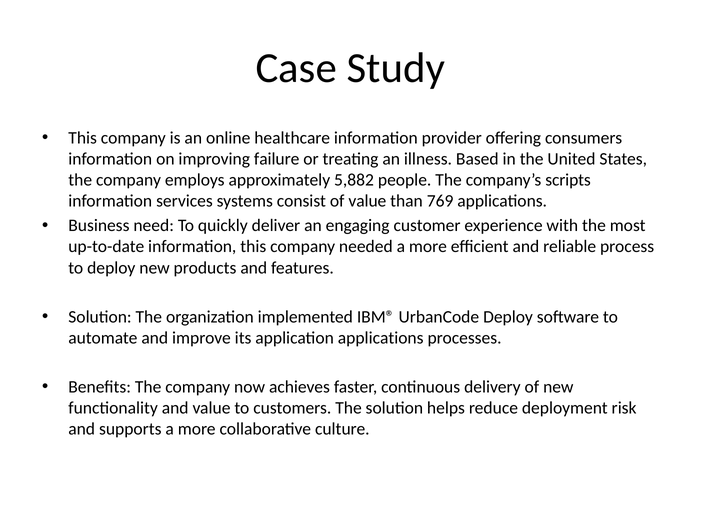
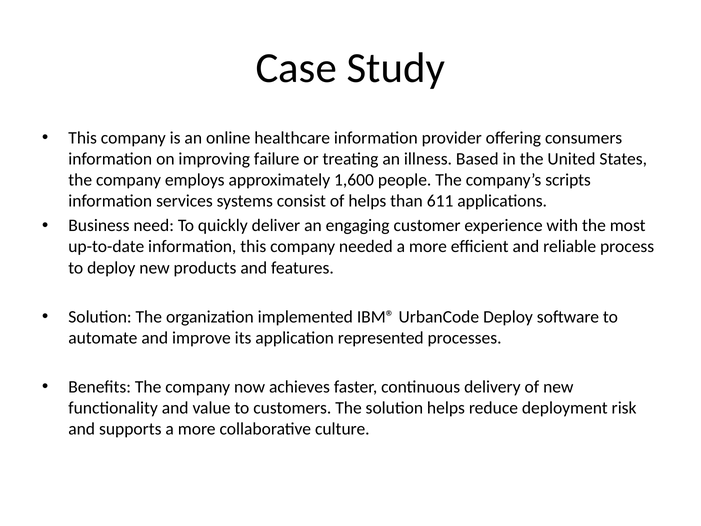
5,882: 5,882 -> 1,600
of value: value -> helps
769: 769 -> 611
application applications: applications -> represented
